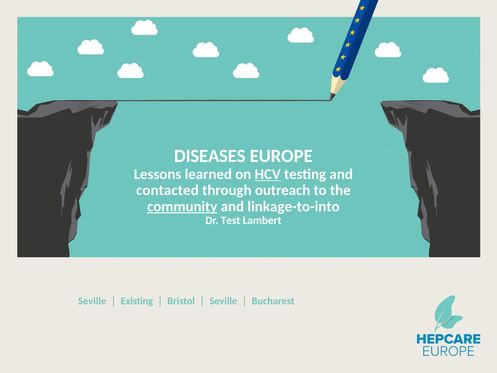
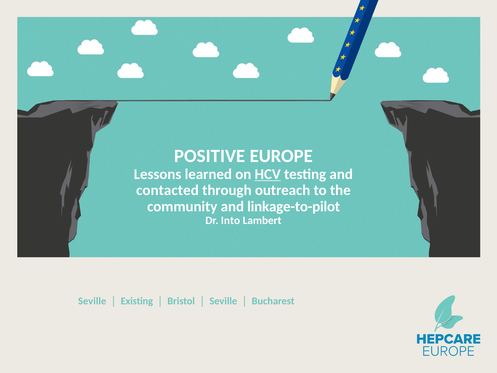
DISEASES: DISEASES -> POSITIVE
community underline: present -> none
linkage-to-into: linkage-to-into -> linkage-to-pilot
Test: Test -> Into
